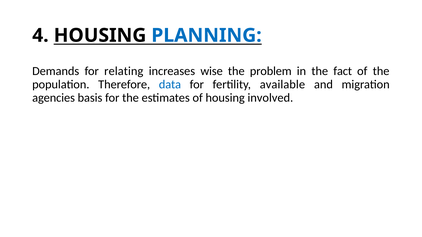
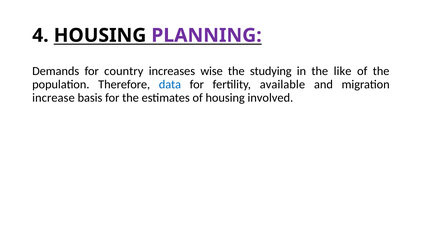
PLANNING colour: blue -> purple
relating: relating -> country
problem: problem -> studying
fact: fact -> like
agencies: agencies -> increase
